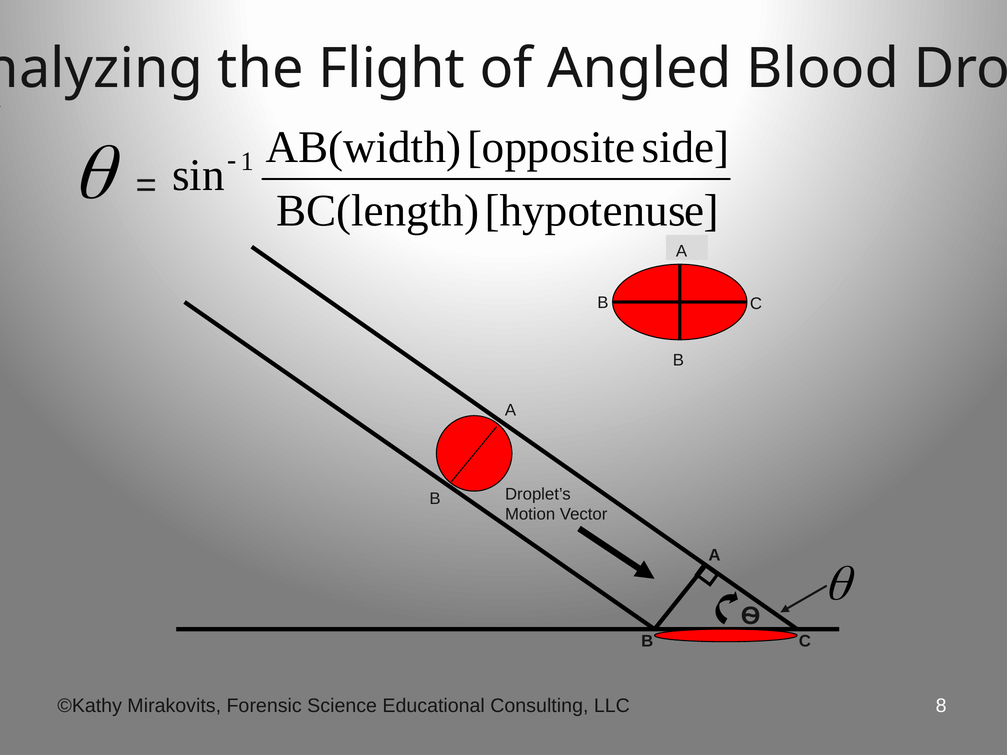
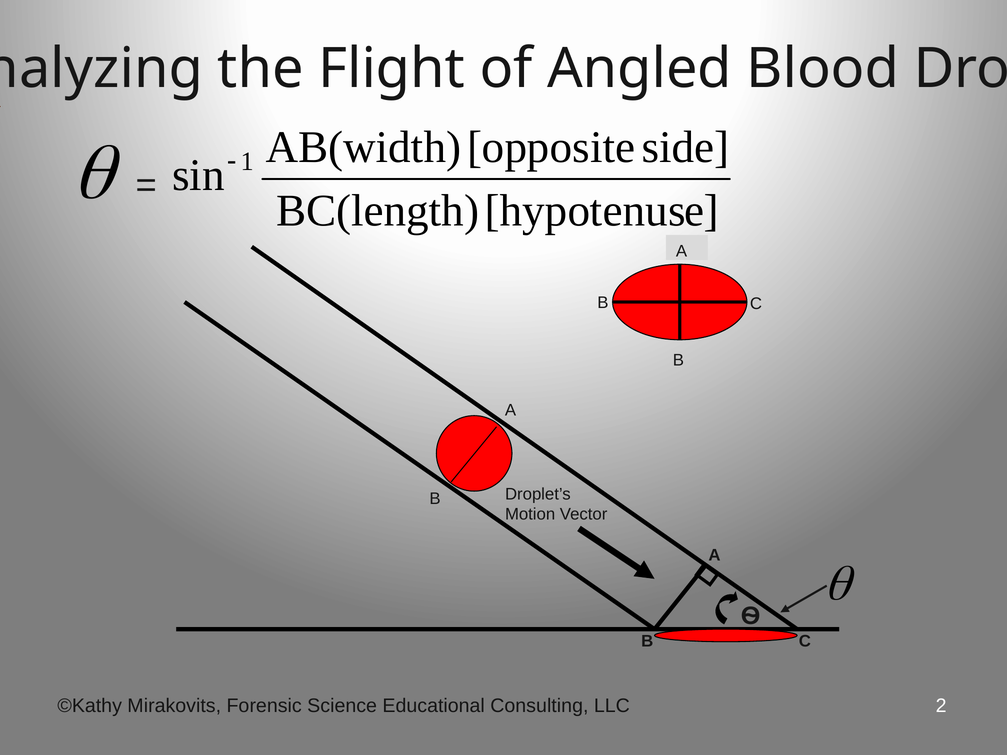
8: 8 -> 2
